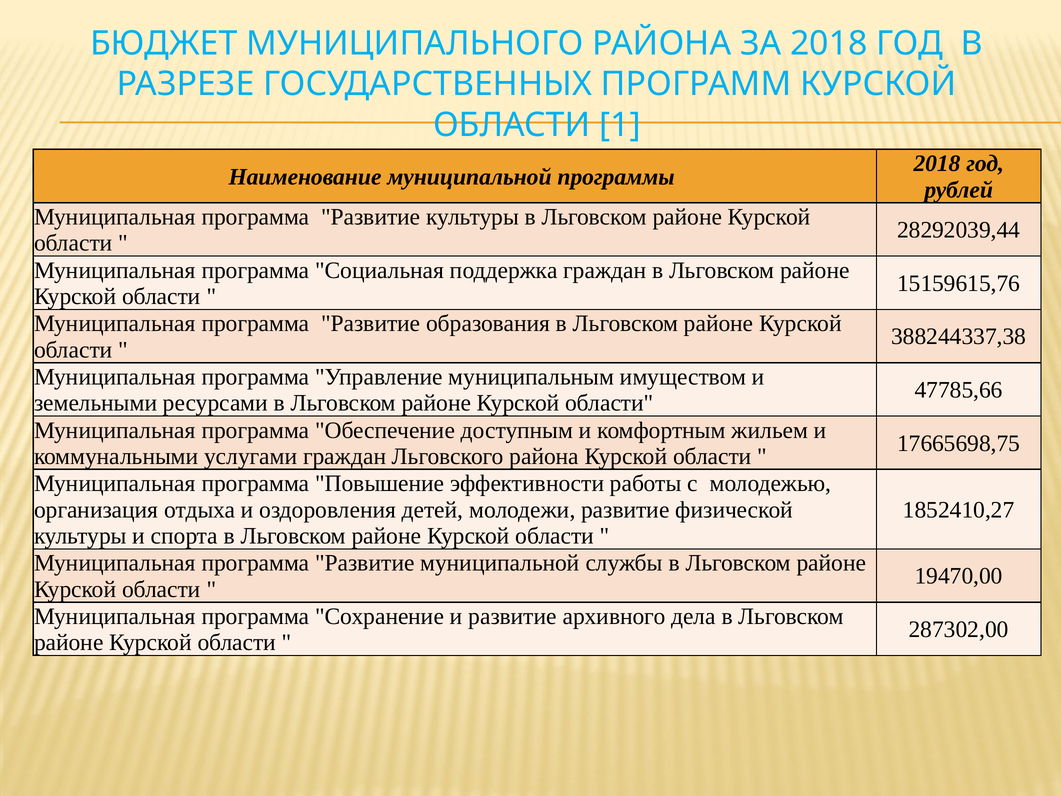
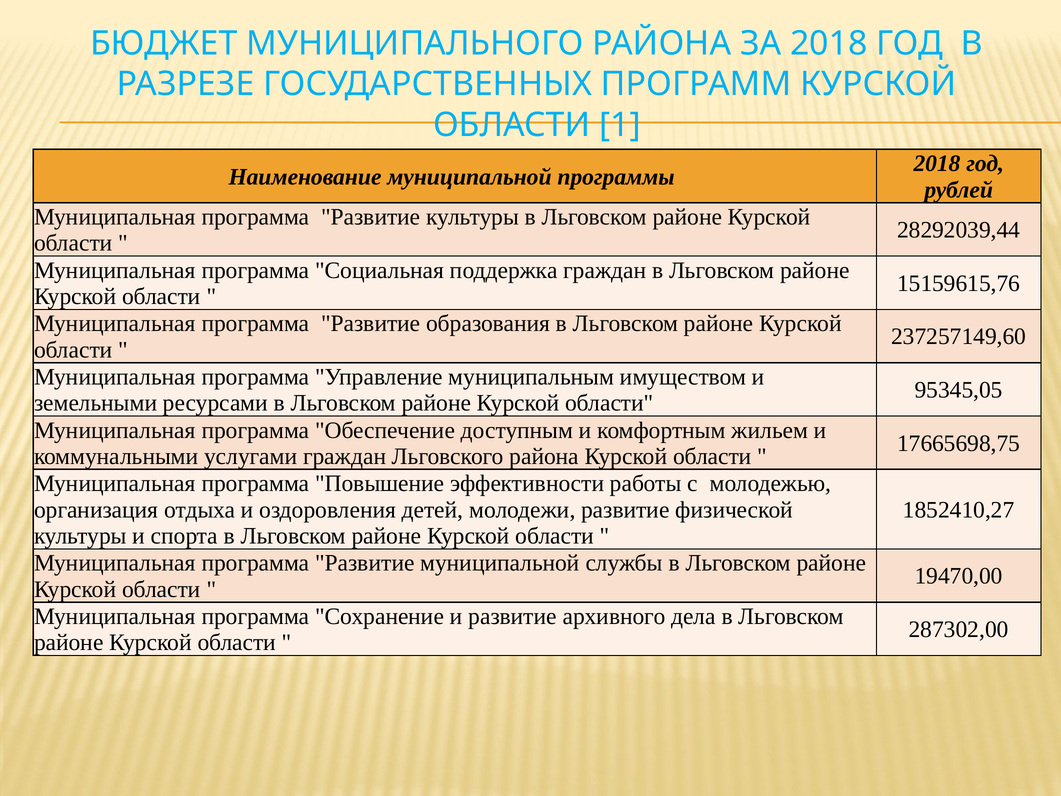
388244337,38: 388244337,38 -> 237257149,60
47785,66: 47785,66 -> 95345,05
